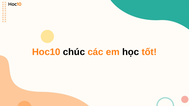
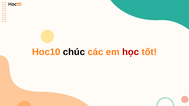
học colour: black -> red
